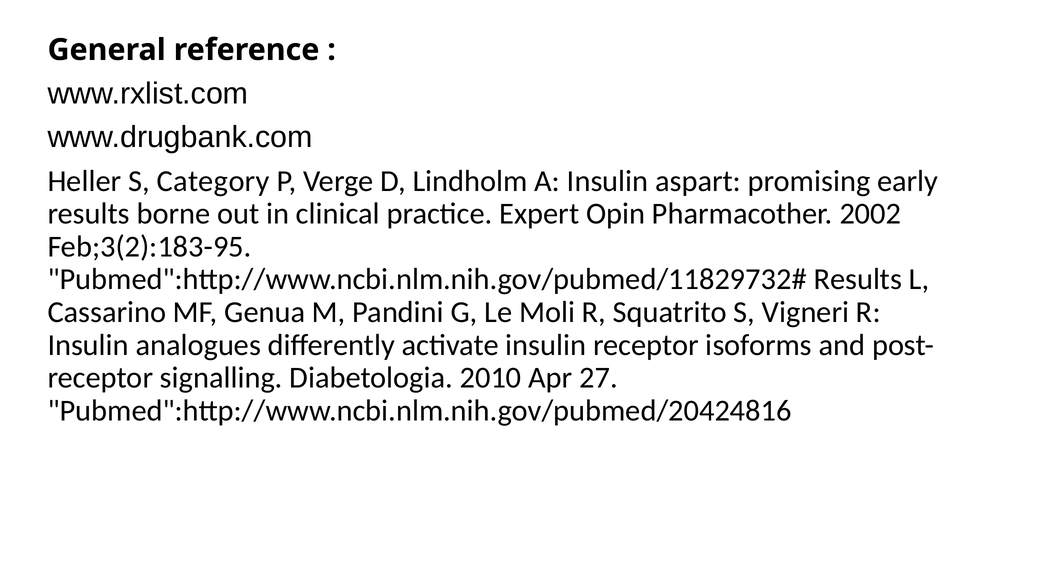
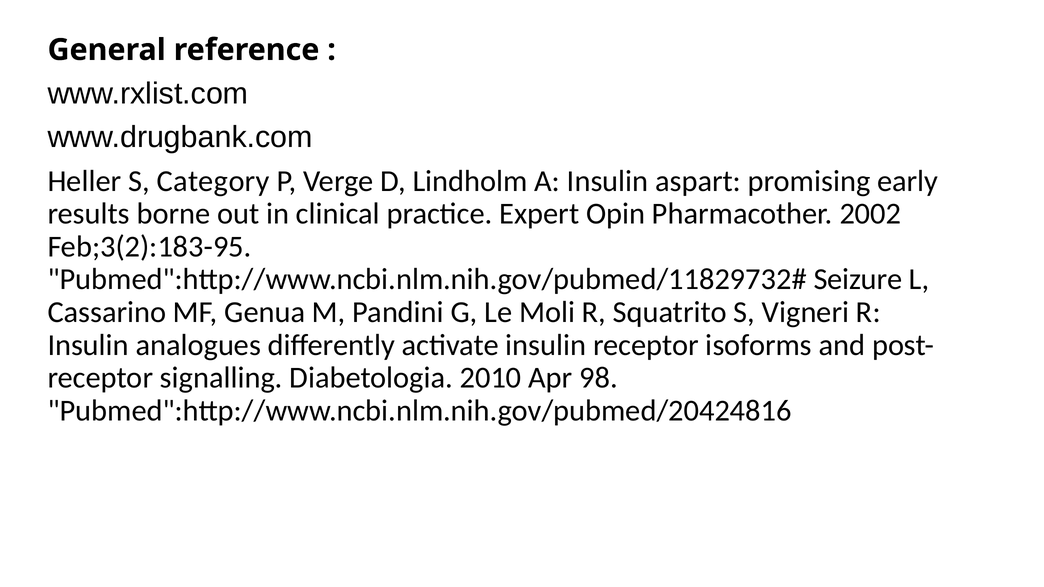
Results at (858, 280): Results -> Seizure
27: 27 -> 98
